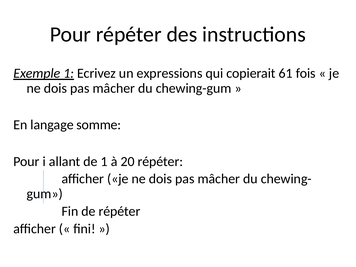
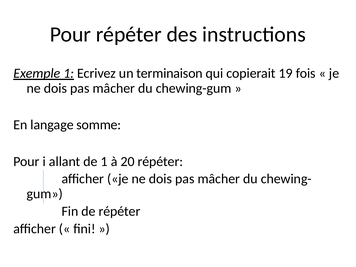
expressions: expressions -> terminaison
61: 61 -> 19
